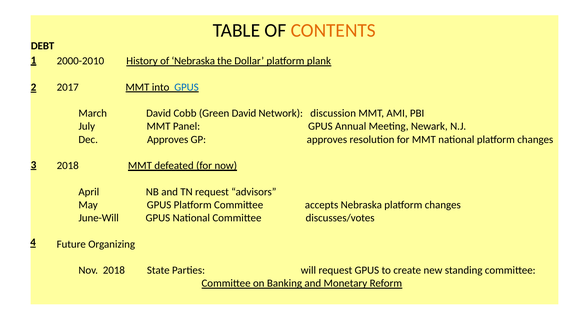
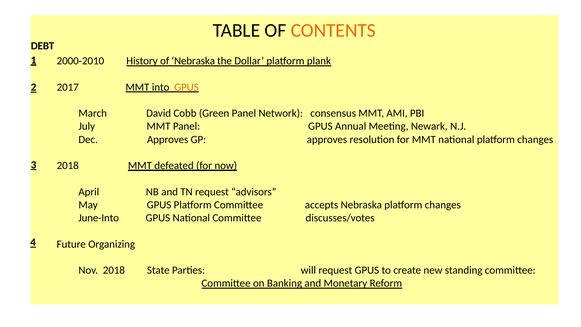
GPUS at (186, 87) colour: blue -> orange
Green David: David -> Panel
discussion: discussion -> consensus
June-Will: June-Will -> June-Into
